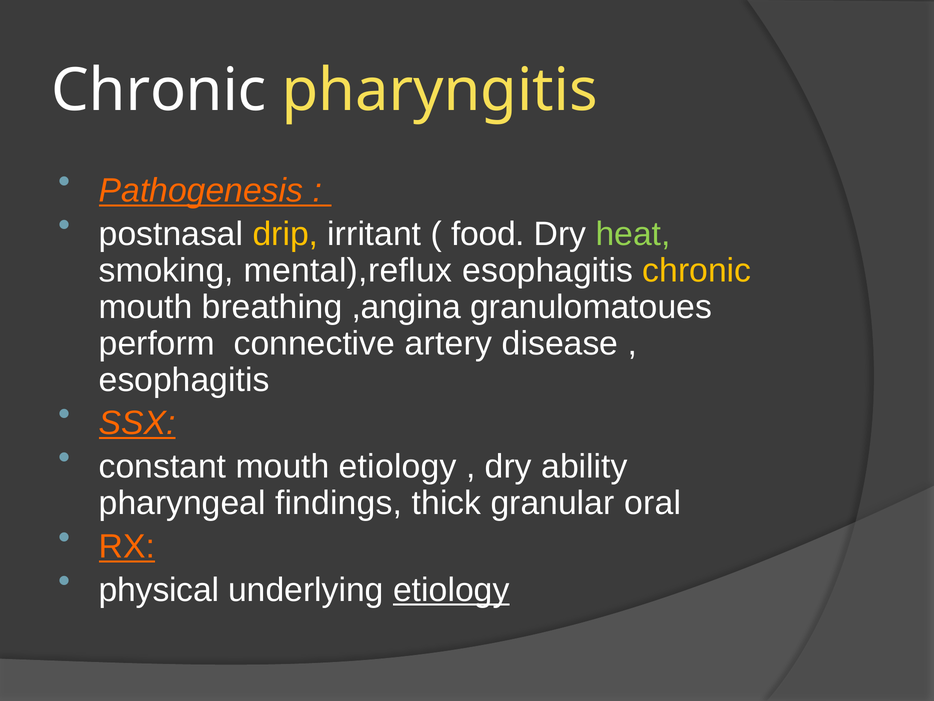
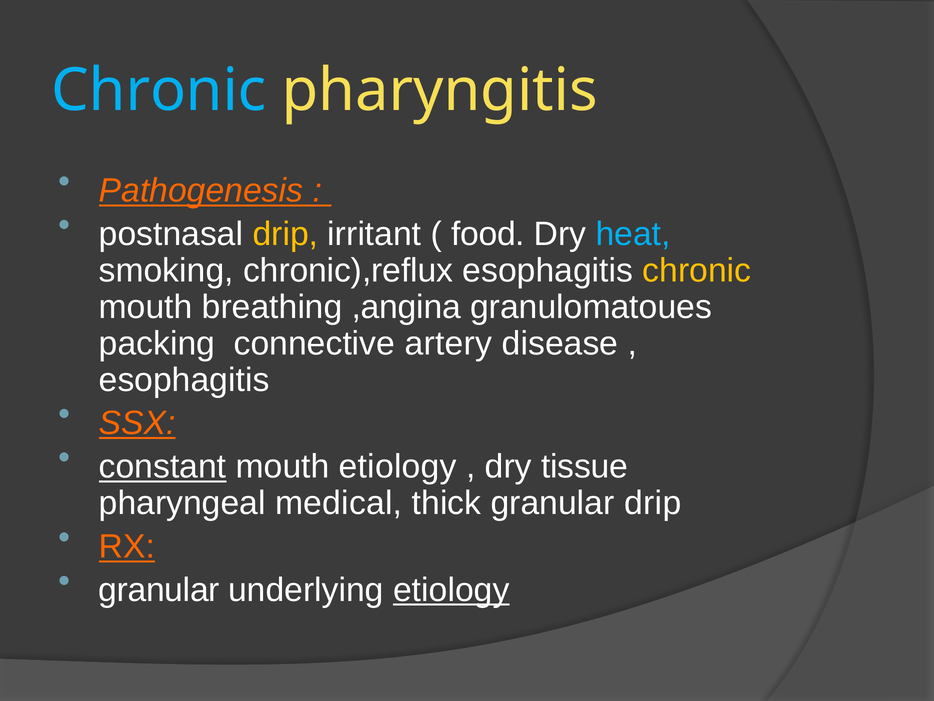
Chronic at (159, 91) colour: white -> light blue
heat colour: light green -> light blue
mental),reflux: mental),reflux -> chronic),reflux
perform: perform -> packing
constant underline: none -> present
ability: ability -> tissue
findings: findings -> medical
granular oral: oral -> drip
physical at (159, 590): physical -> granular
